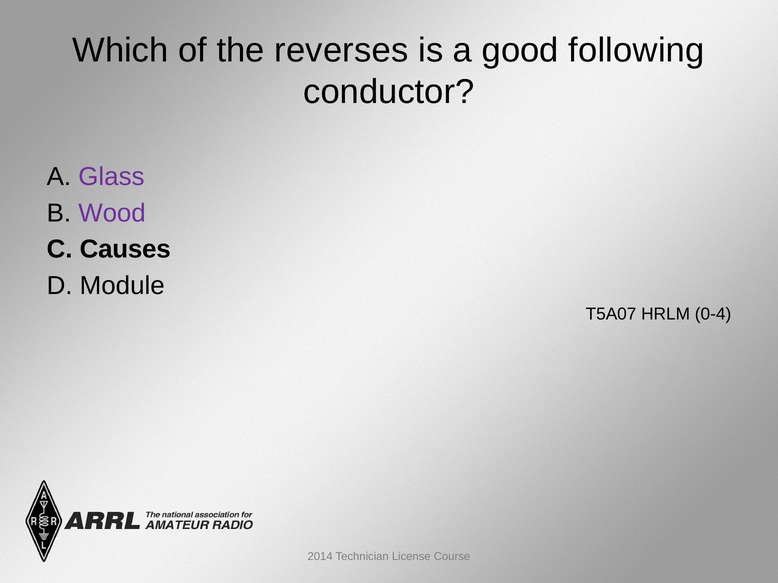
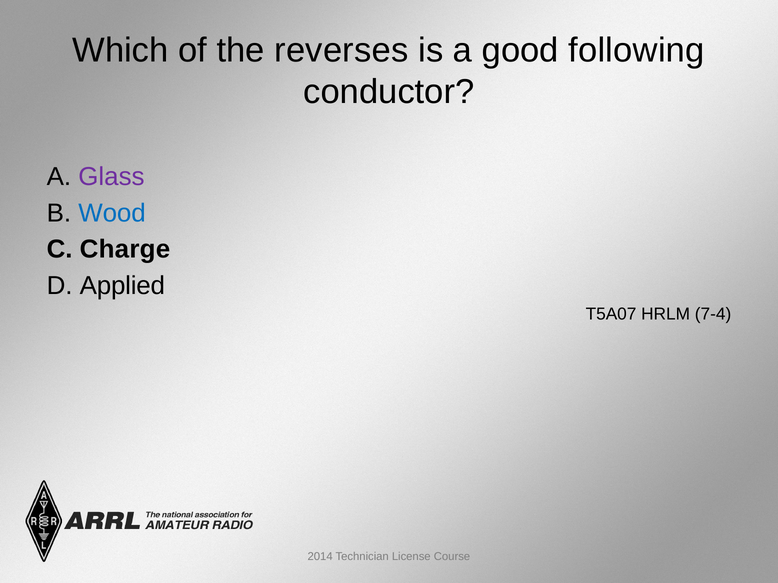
Wood colour: purple -> blue
Causes: Causes -> Charge
Module: Module -> Applied
0-4: 0-4 -> 7-4
